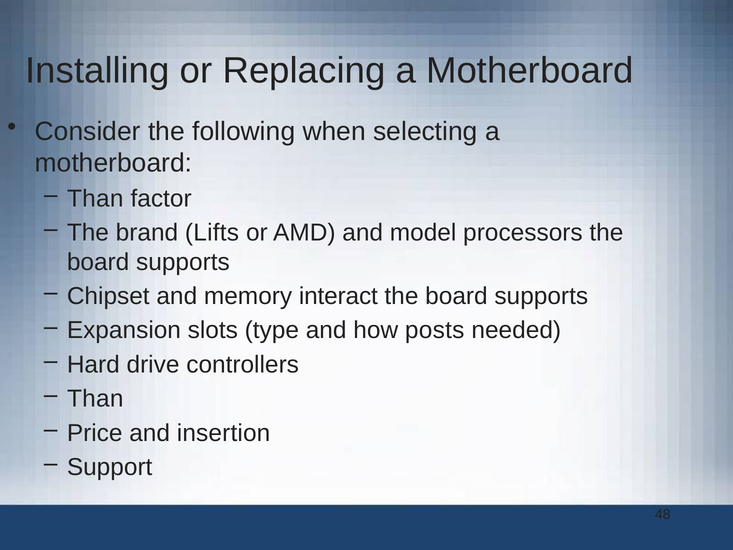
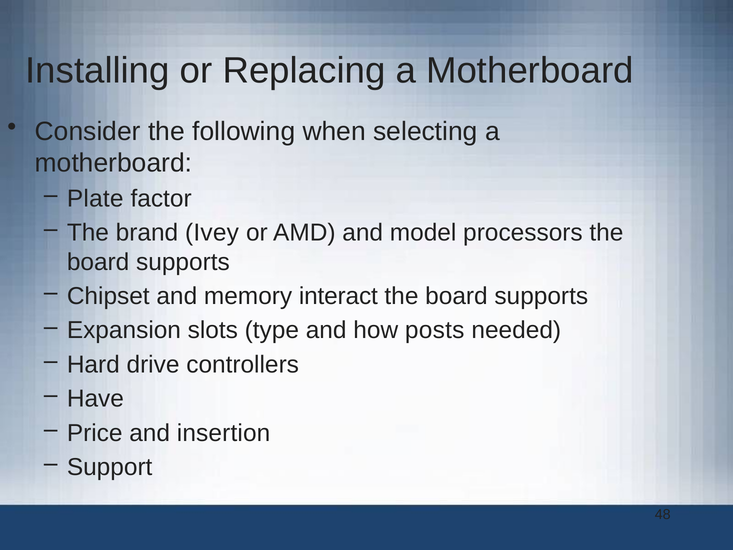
Than at (95, 198): Than -> Plate
Lifts: Lifts -> Ivey
Than at (95, 399): Than -> Have
